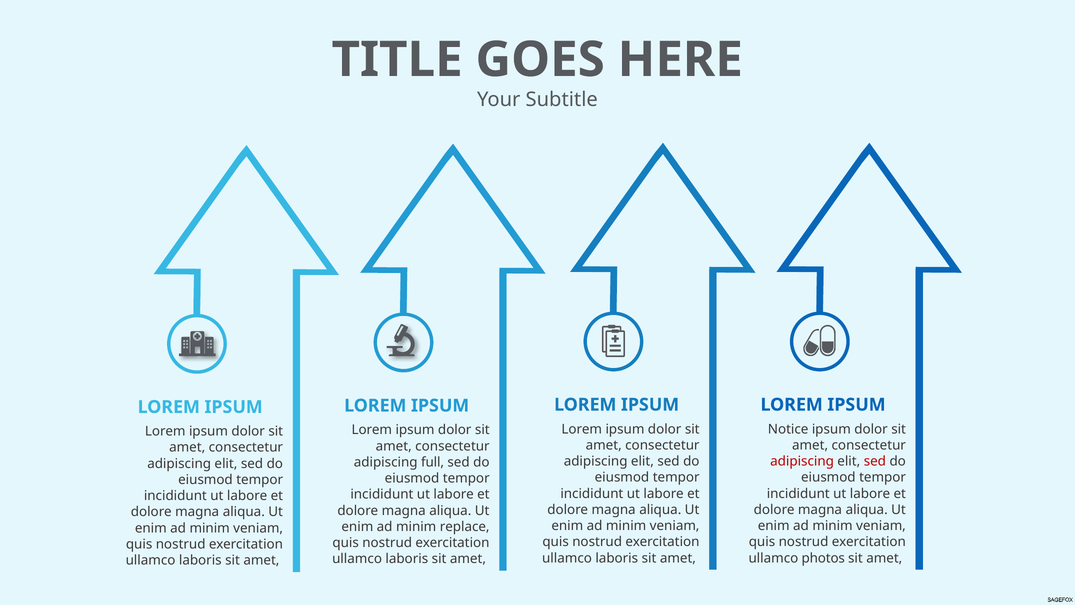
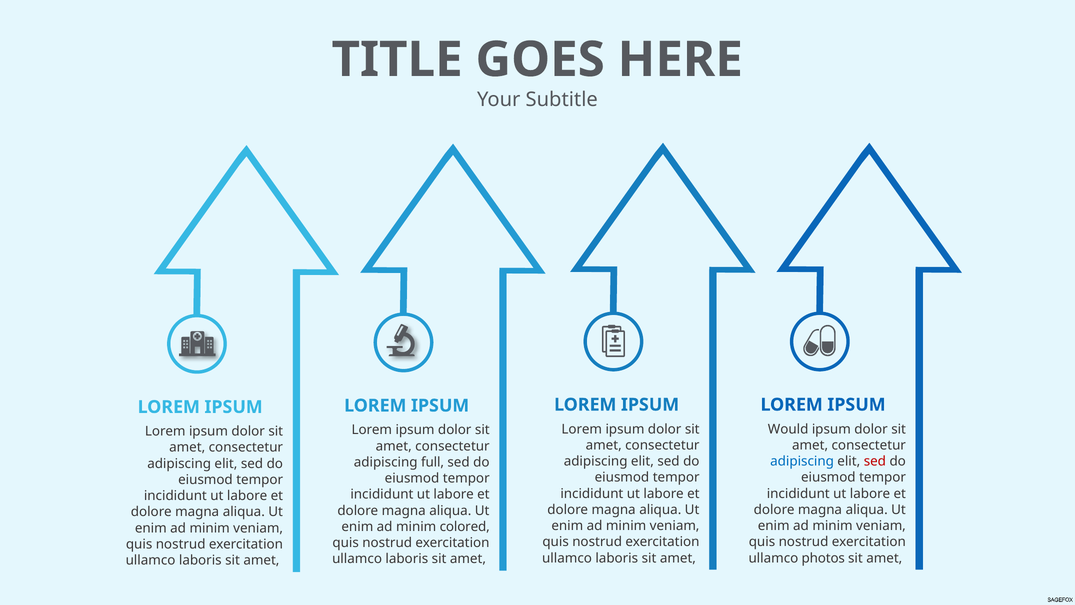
Notice: Notice -> Would
adipiscing at (802, 461) colour: red -> blue
replace: replace -> colored
